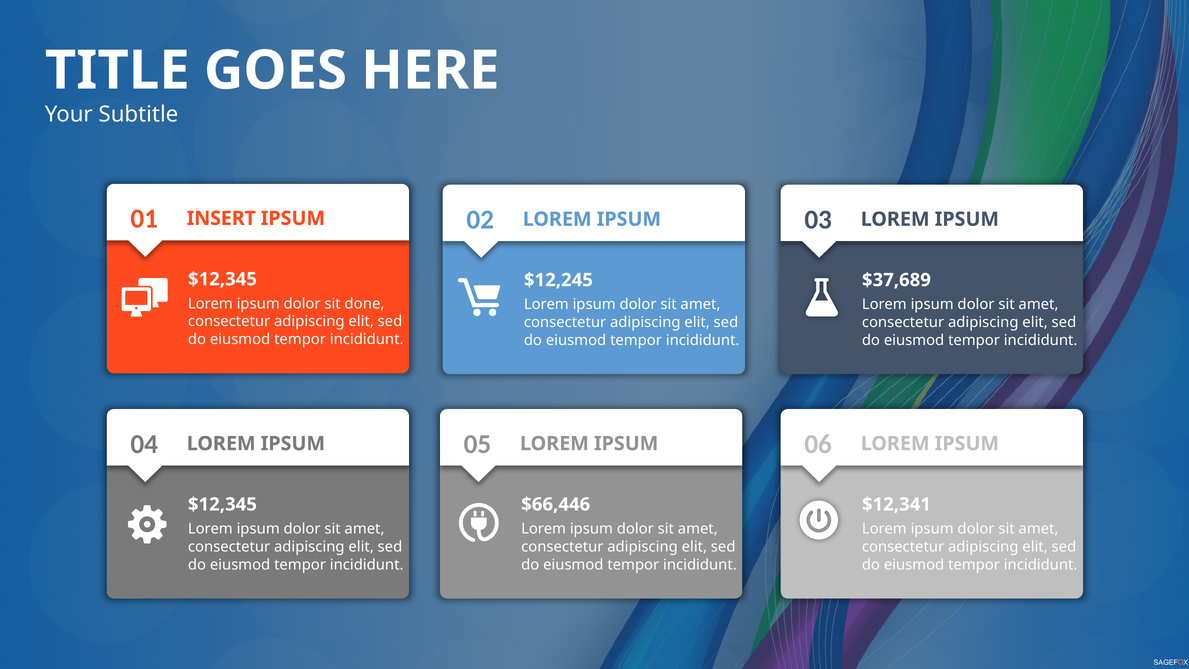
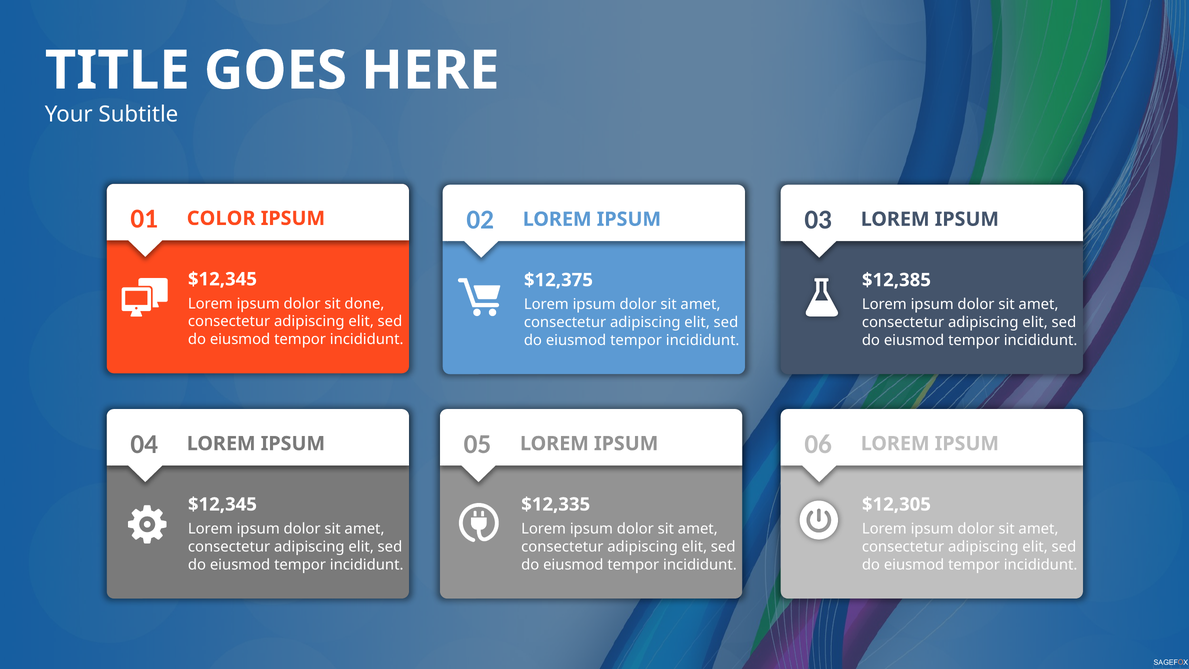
INSERT: INSERT -> COLOR
$12,245: $12,245 -> $12,375
$37,689: $37,689 -> $12,385
$66,446: $66,446 -> $12,335
$12,341: $12,341 -> $12,305
